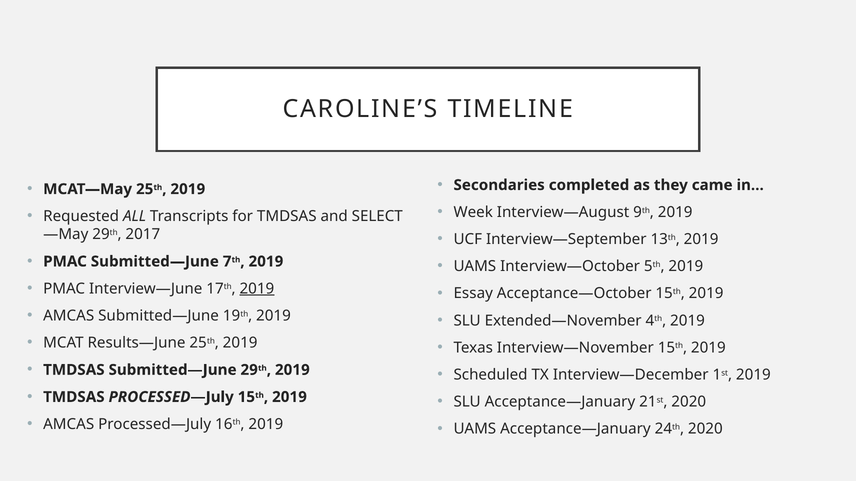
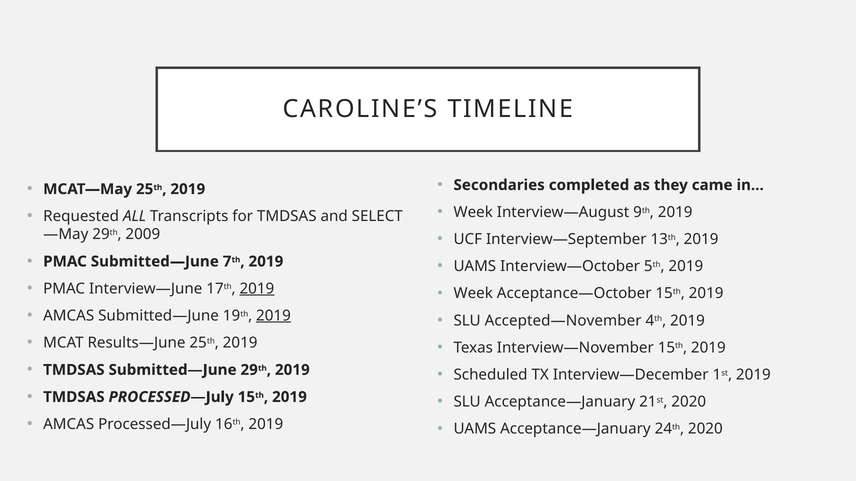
2017: 2017 -> 2009
Essay at (473, 294): Essay -> Week
2019 at (273, 316) underline: none -> present
Extended—November: Extended—November -> Accepted—November
